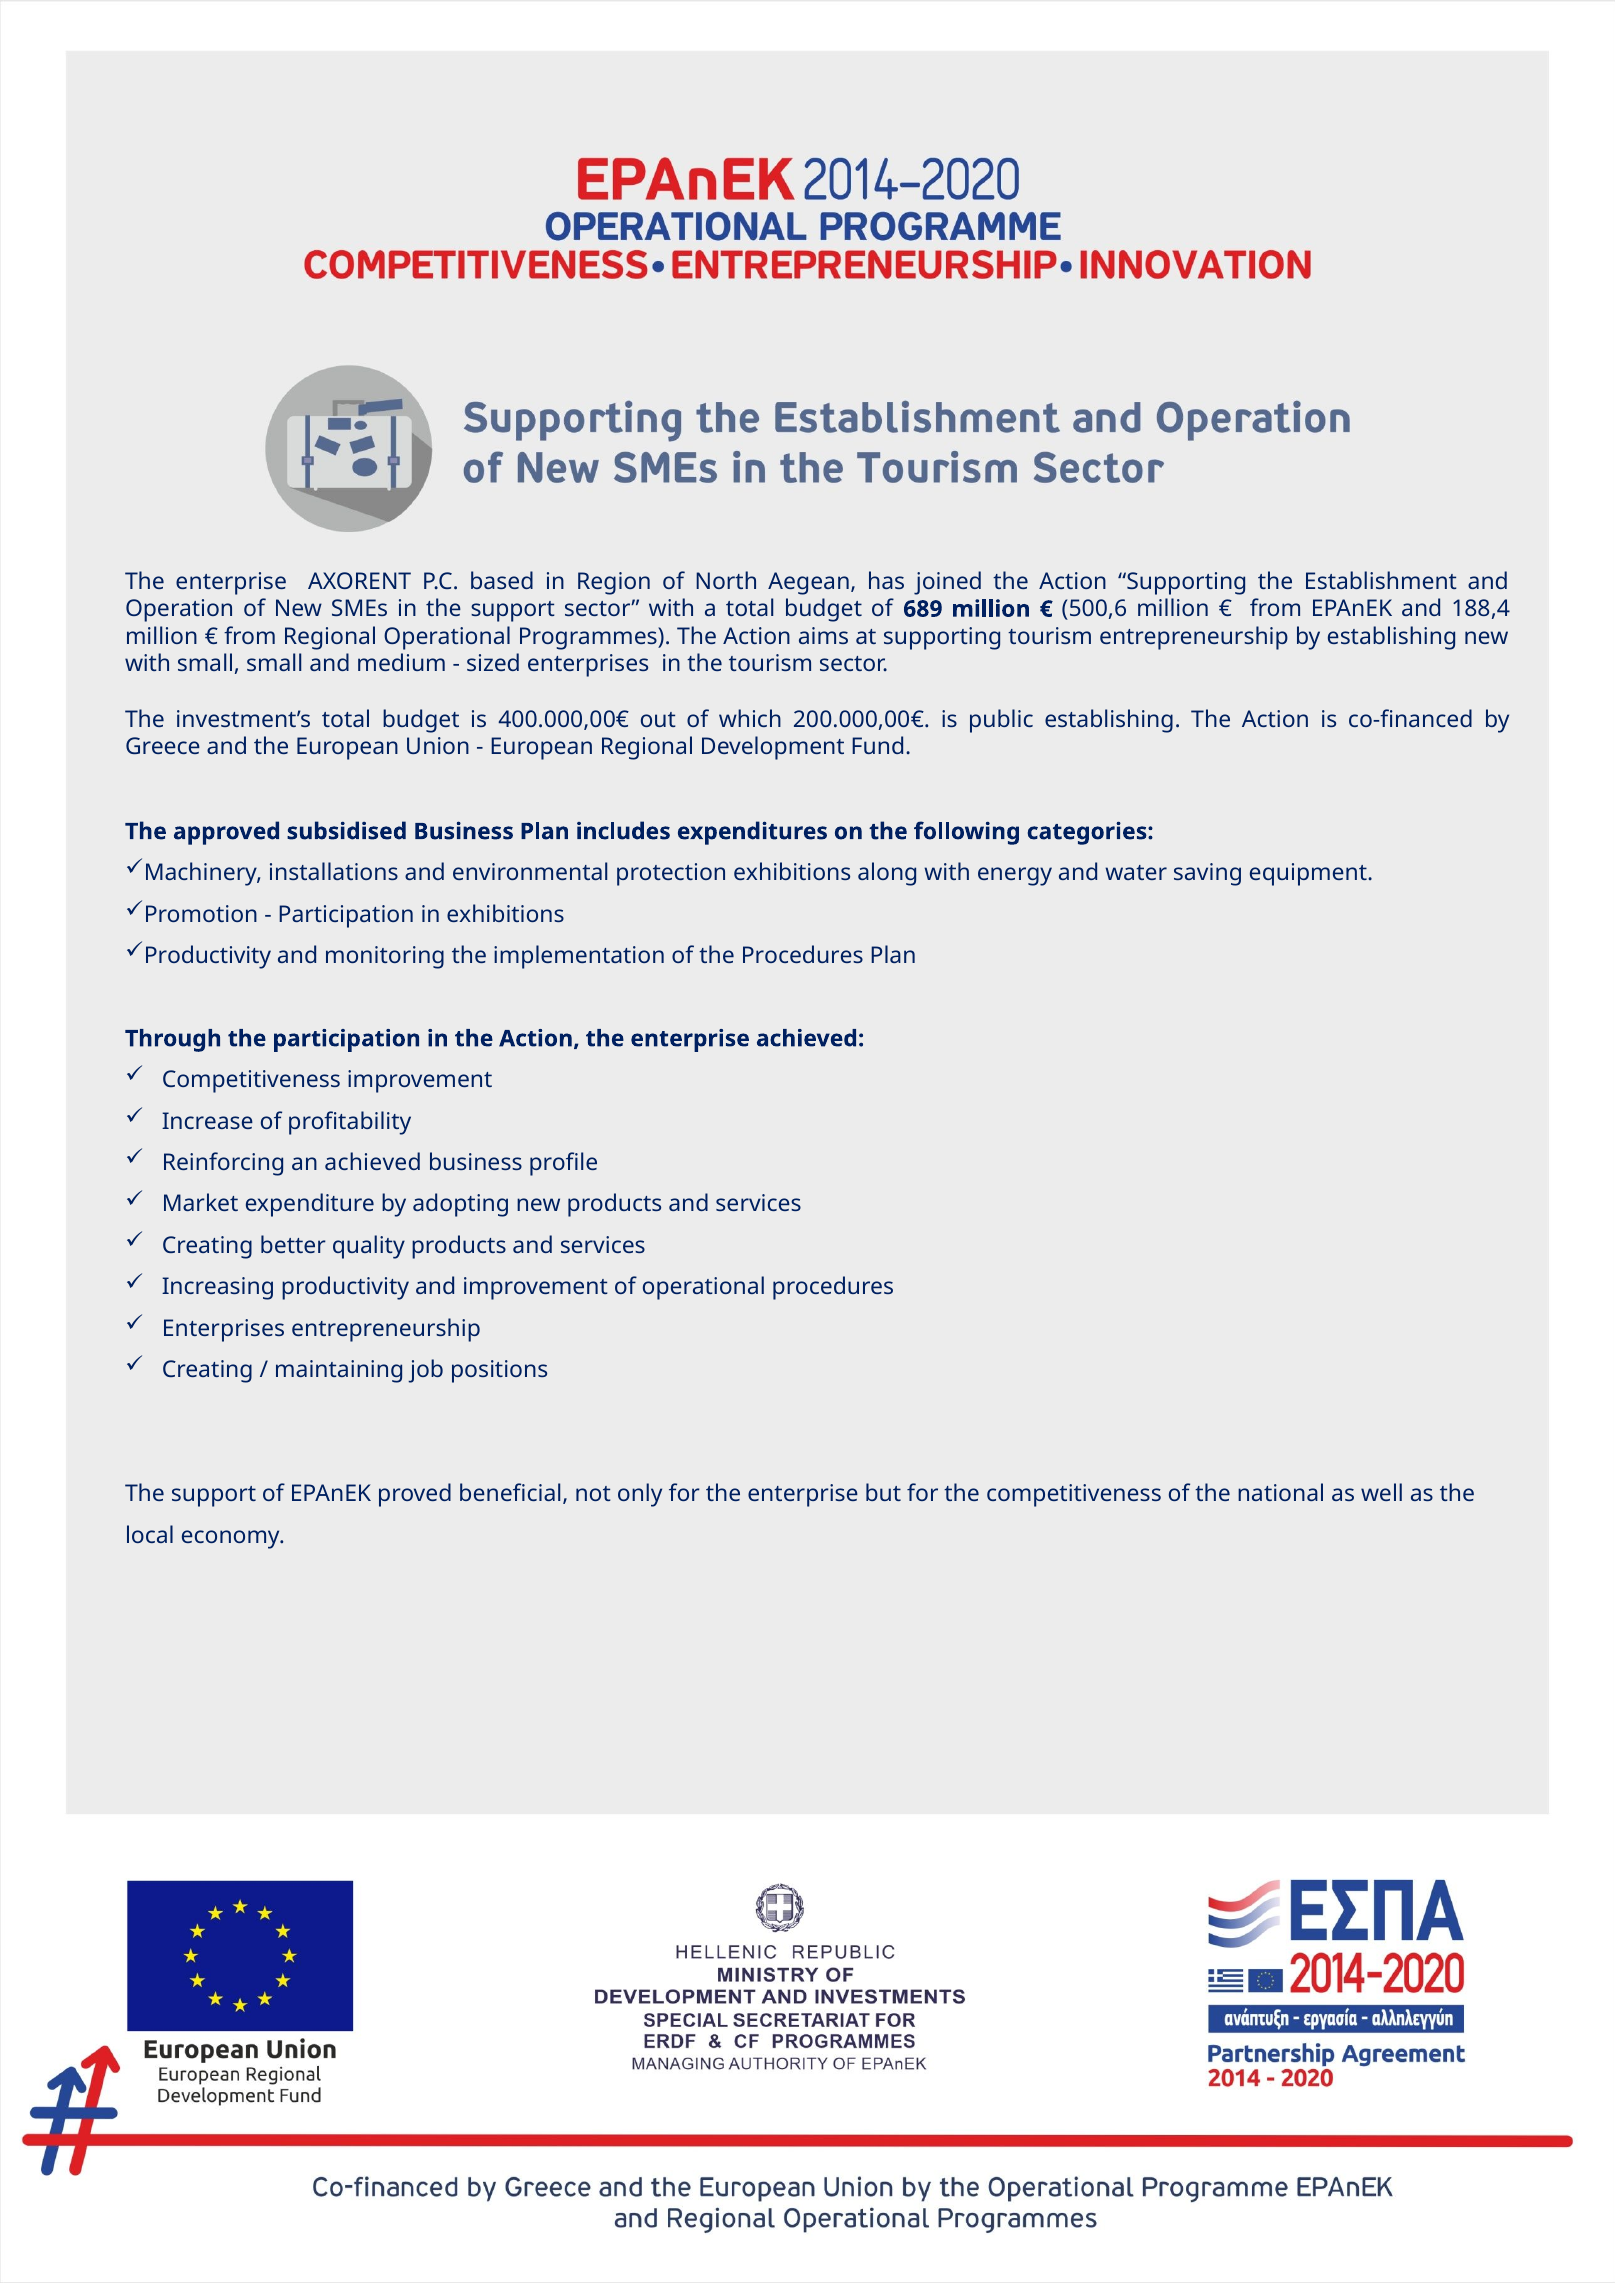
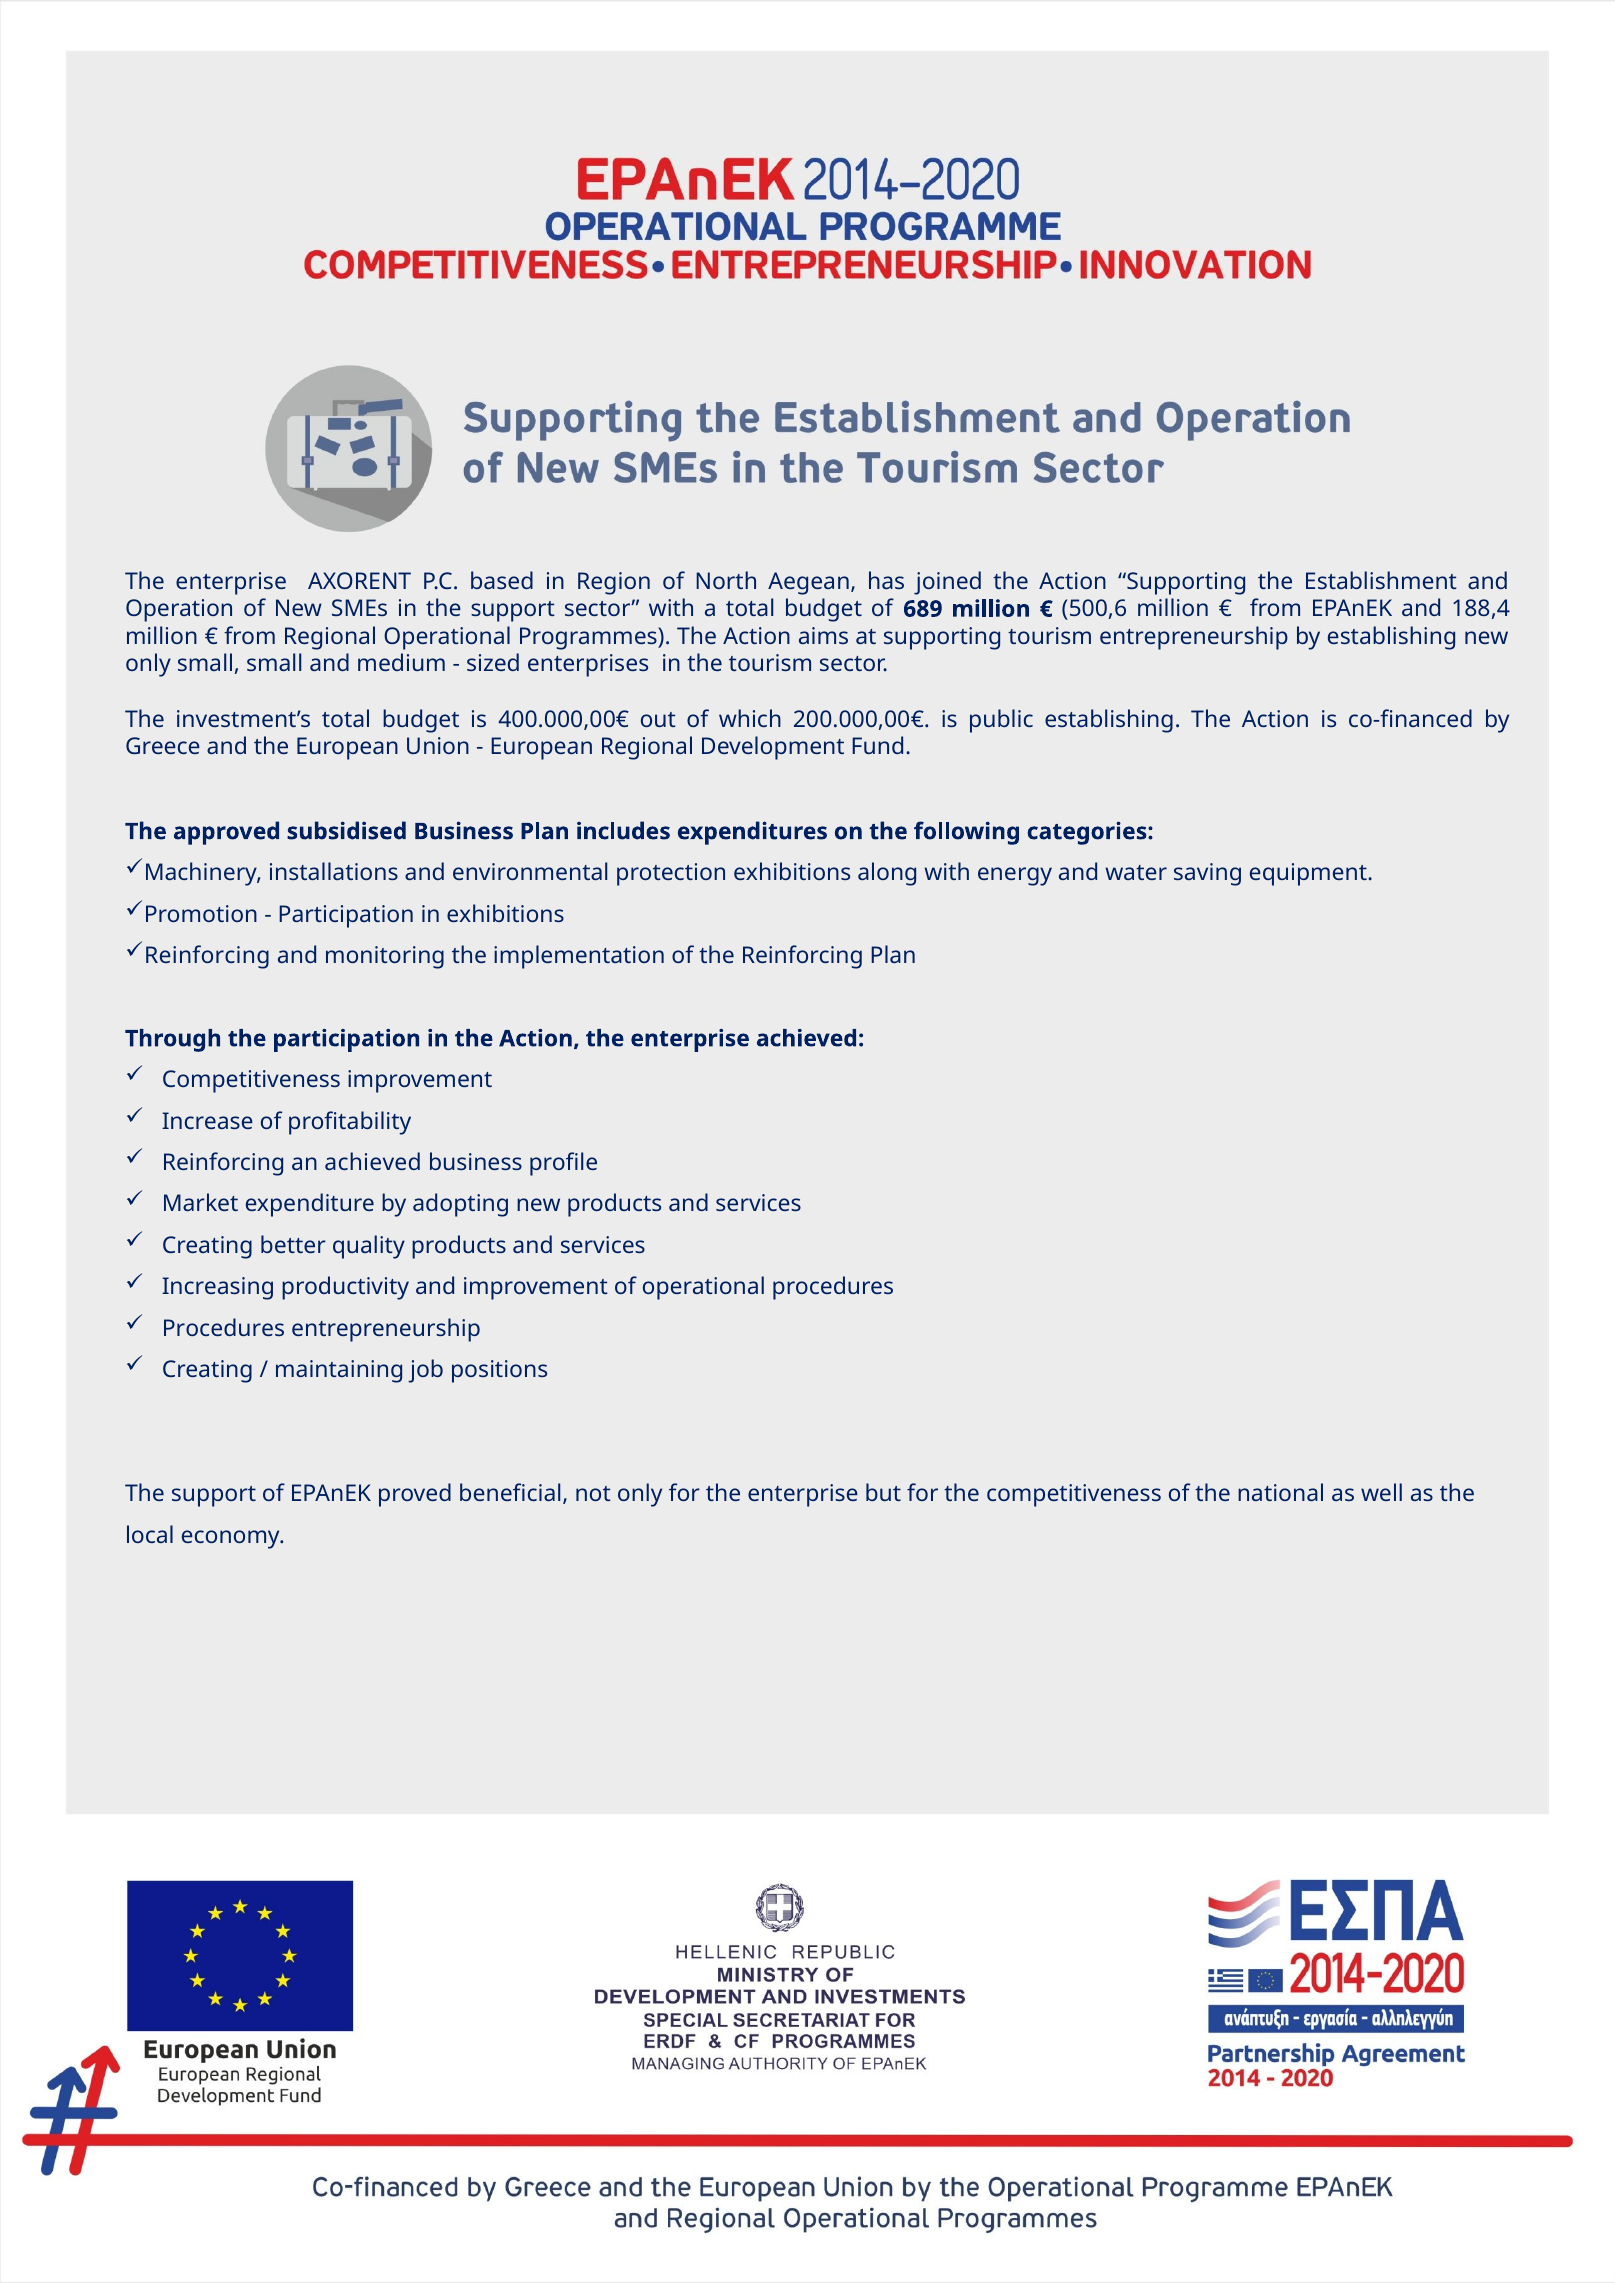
with at (148, 665): with -> only
Productivity at (207, 956): Productivity -> Reinforcing
the Procedures: Procedures -> Reinforcing
Enterprises at (223, 1329): Enterprises -> Procedures
